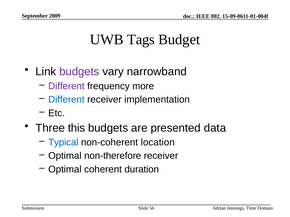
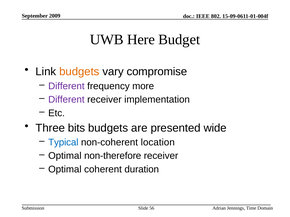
Tags: Tags -> Here
budgets at (79, 72) colour: purple -> orange
narrowband: narrowband -> compromise
Different at (66, 100) colour: blue -> purple
this: this -> bits
data: data -> wide
